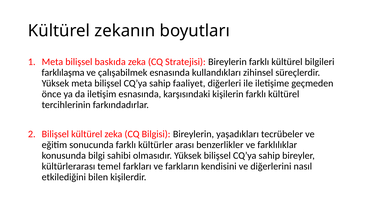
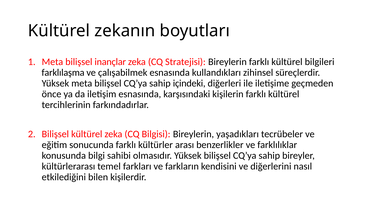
baskıda: baskıda -> inançlar
faaliyet: faaliyet -> içindeki
